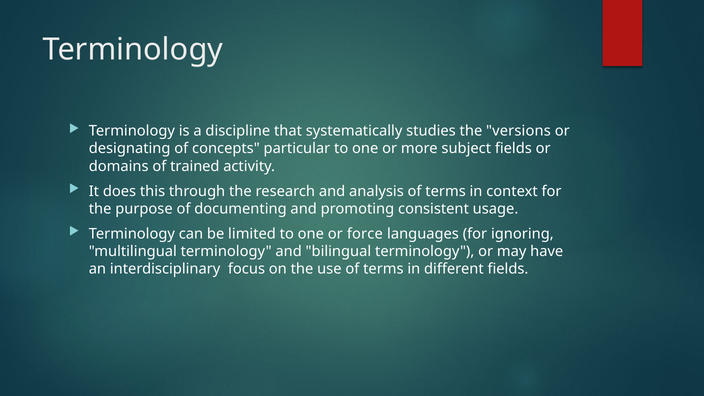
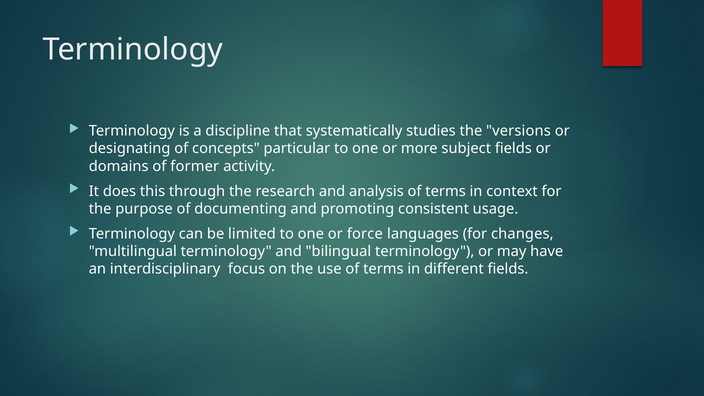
trained: trained -> former
ignoring: ignoring -> changes
